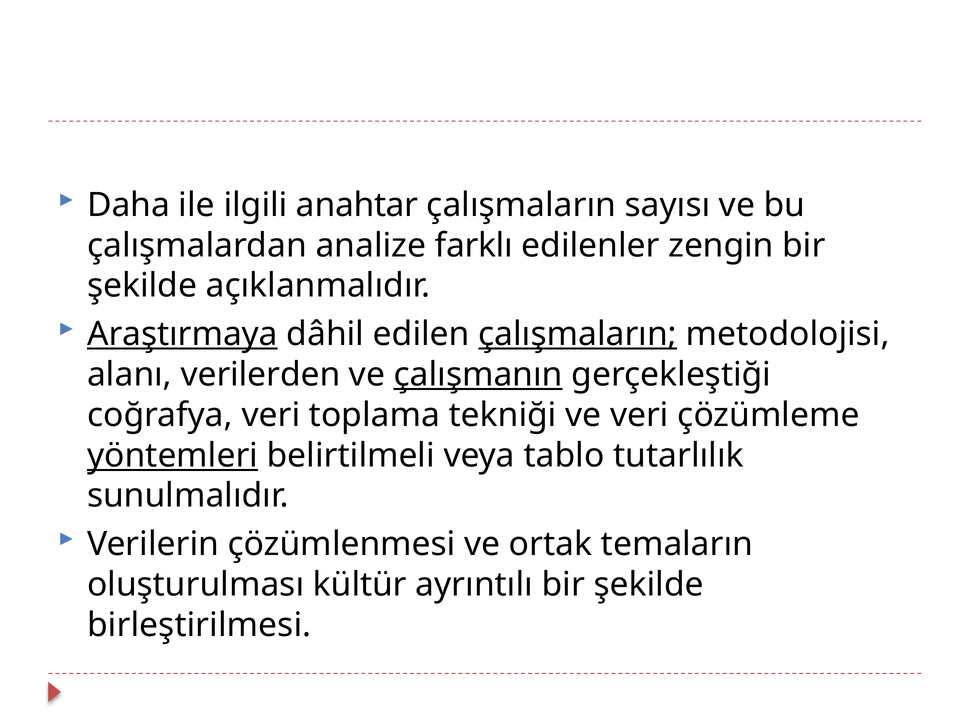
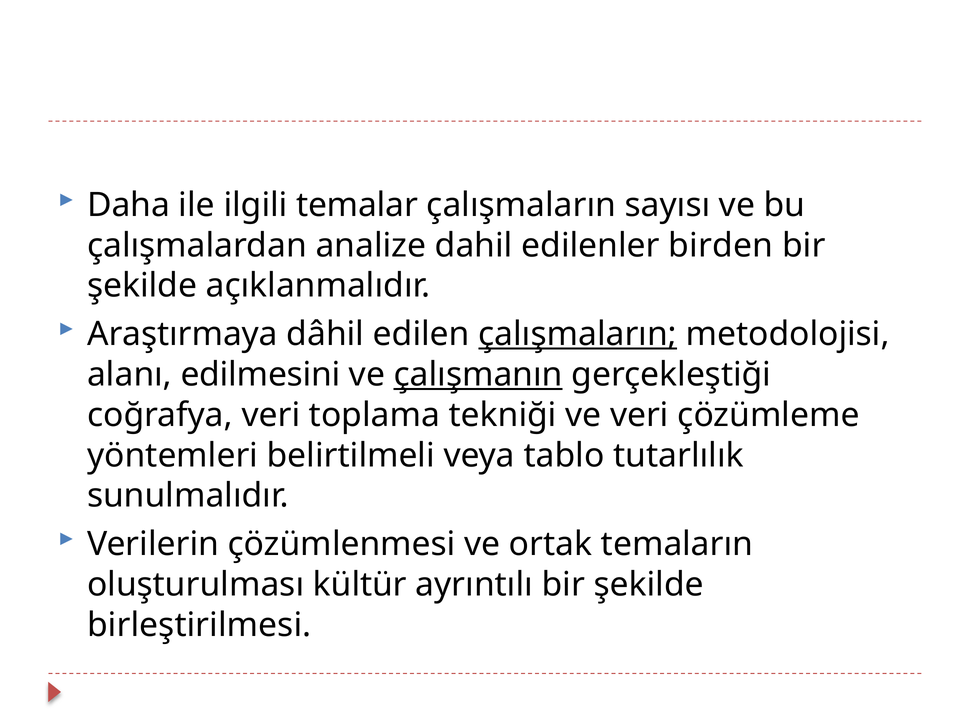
anahtar: anahtar -> temalar
farklı: farklı -> dahil
zengin: zengin -> birden
Araştırmaya underline: present -> none
verilerden: verilerden -> edilmesini
yöntemleri underline: present -> none
